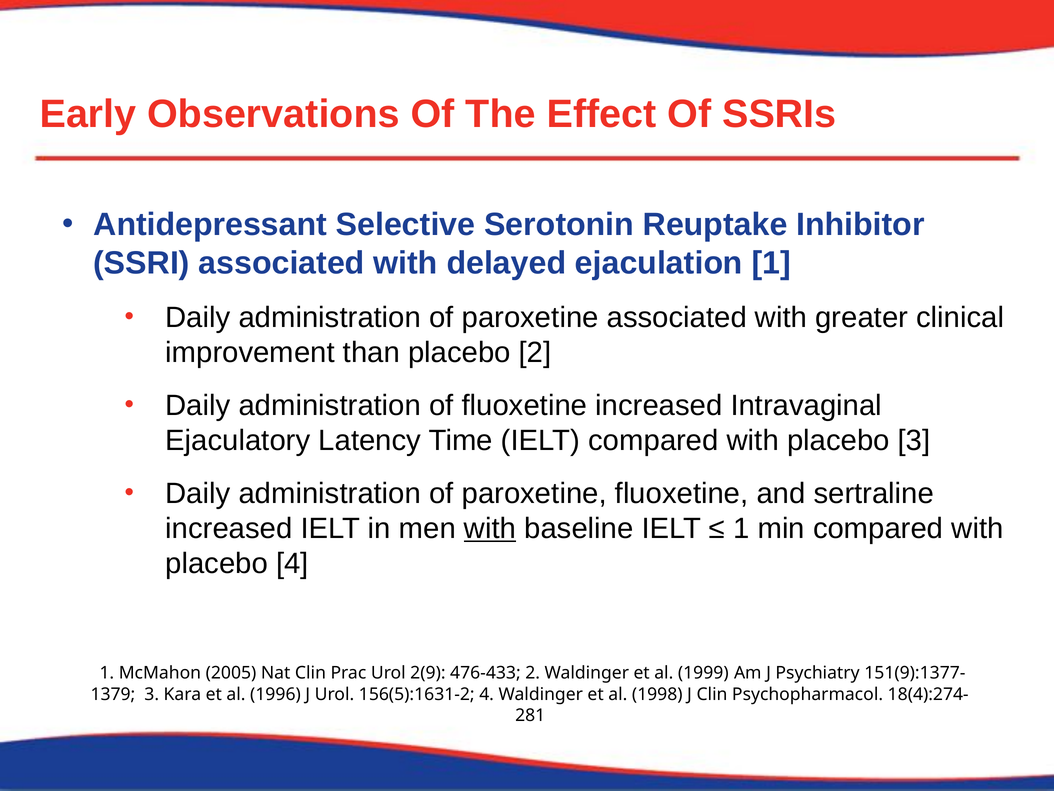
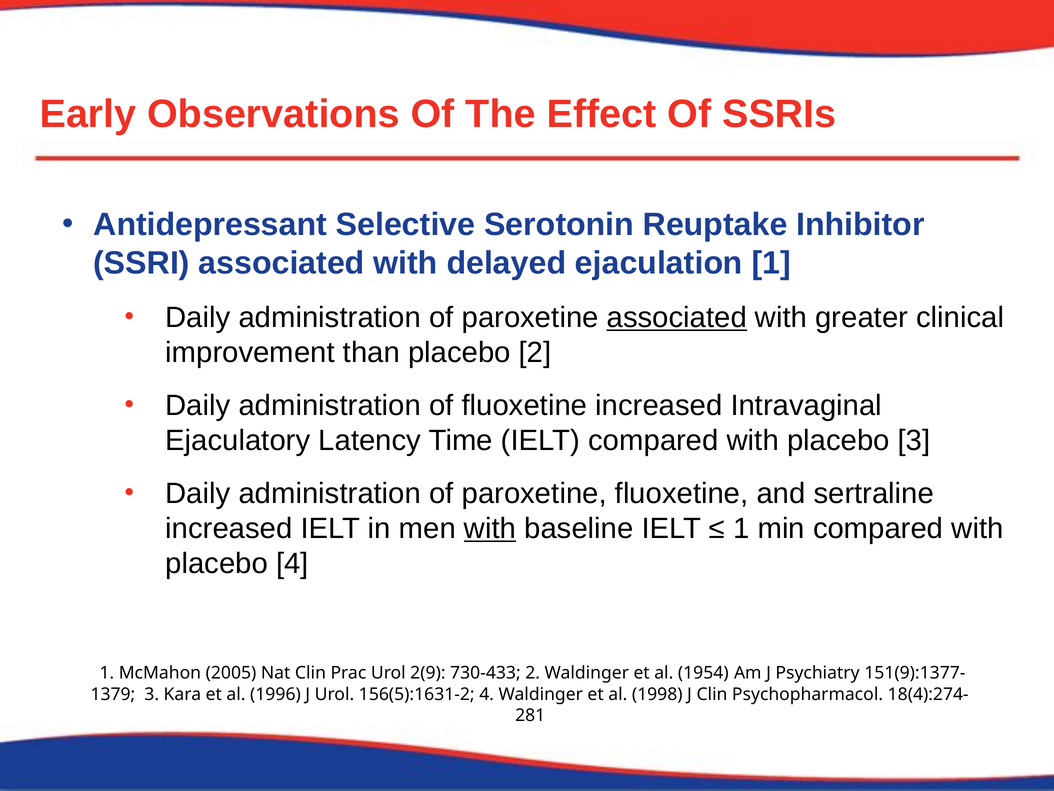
associated at (677, 317) underline: none -> present
476-433: 476-433 -> 730-433
1999: 1999 -> 1954
